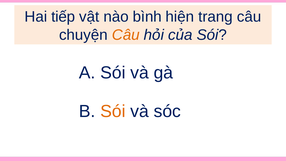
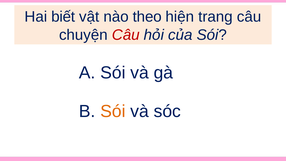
tiếp: tiếp -> biết
bình: bình -> theo
Câu at (126, 35) colour: orange -> red
